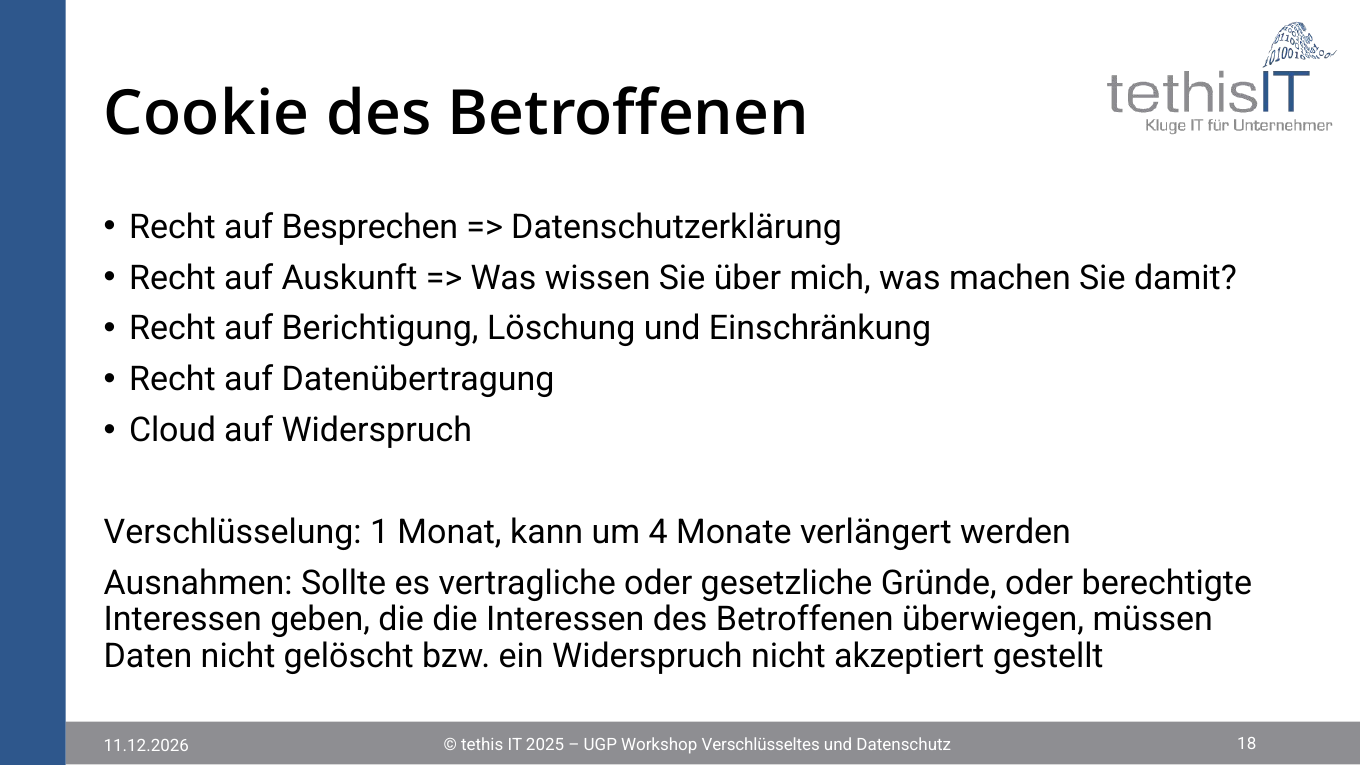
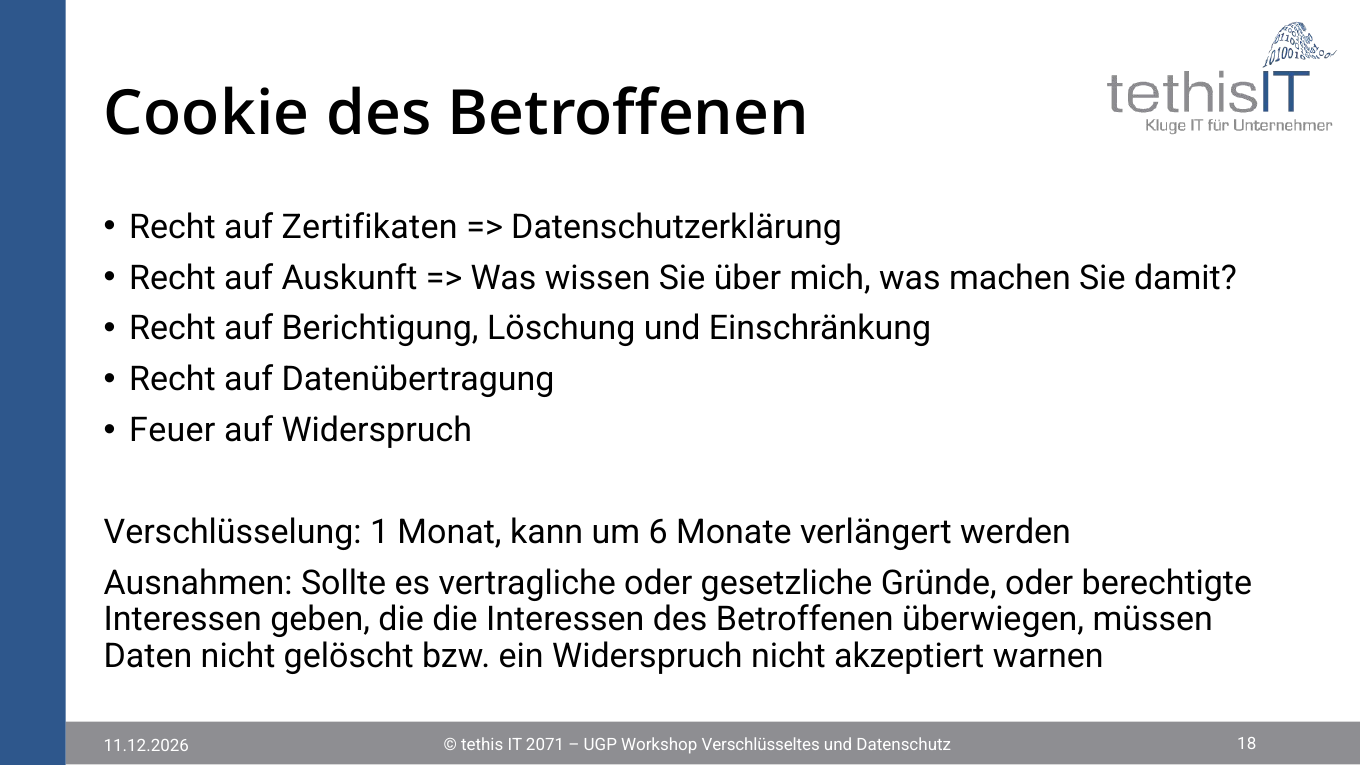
Besprechen: Besprechen -> Zertifikaten
Cloud: Cloud -> Feuer
4: 4 -> 6
gestellt: gestellt -> warnen
2025: 2025 -> 2071
